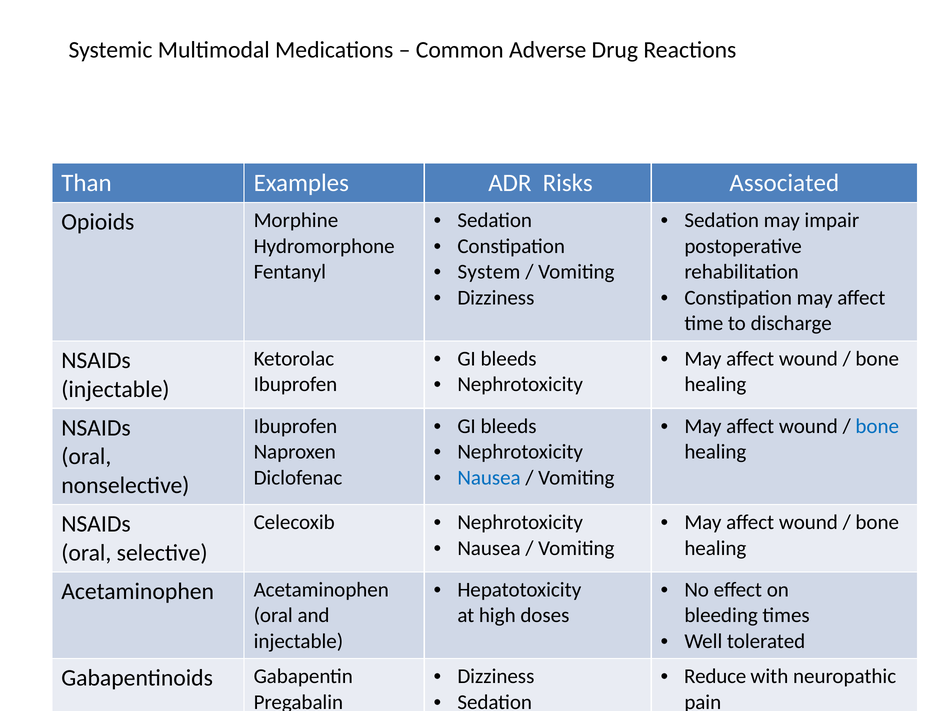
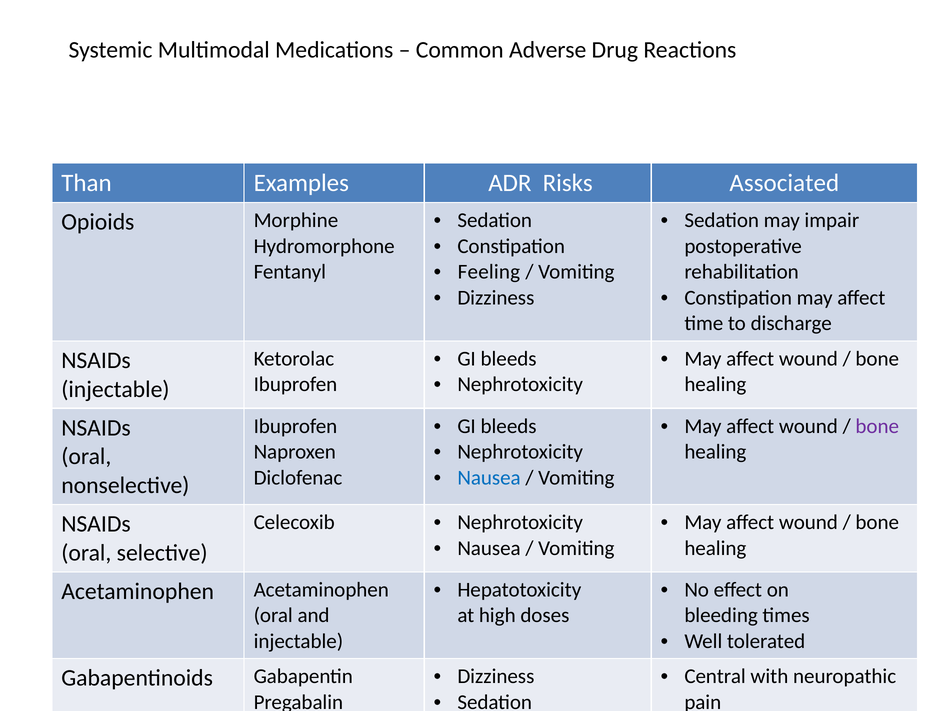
System: System -> Feeling
bone at (877, 426) colour: blue -> purple
Reduce: Reduce -> Central
